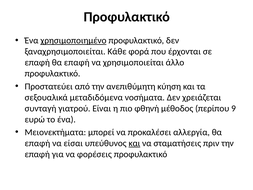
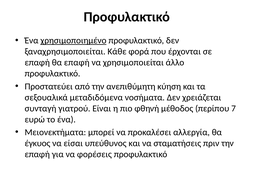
9: 9 -> 7
επαφή at (37, 143): επαφή -> έγκυος
και at (134, 143) underline: present -> none
